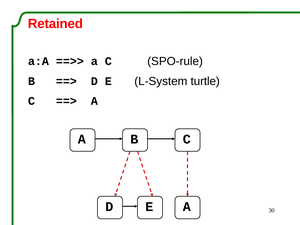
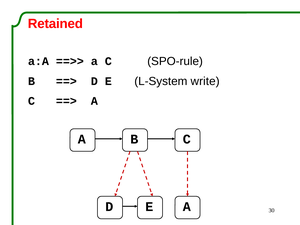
turtle: turtle -> write
